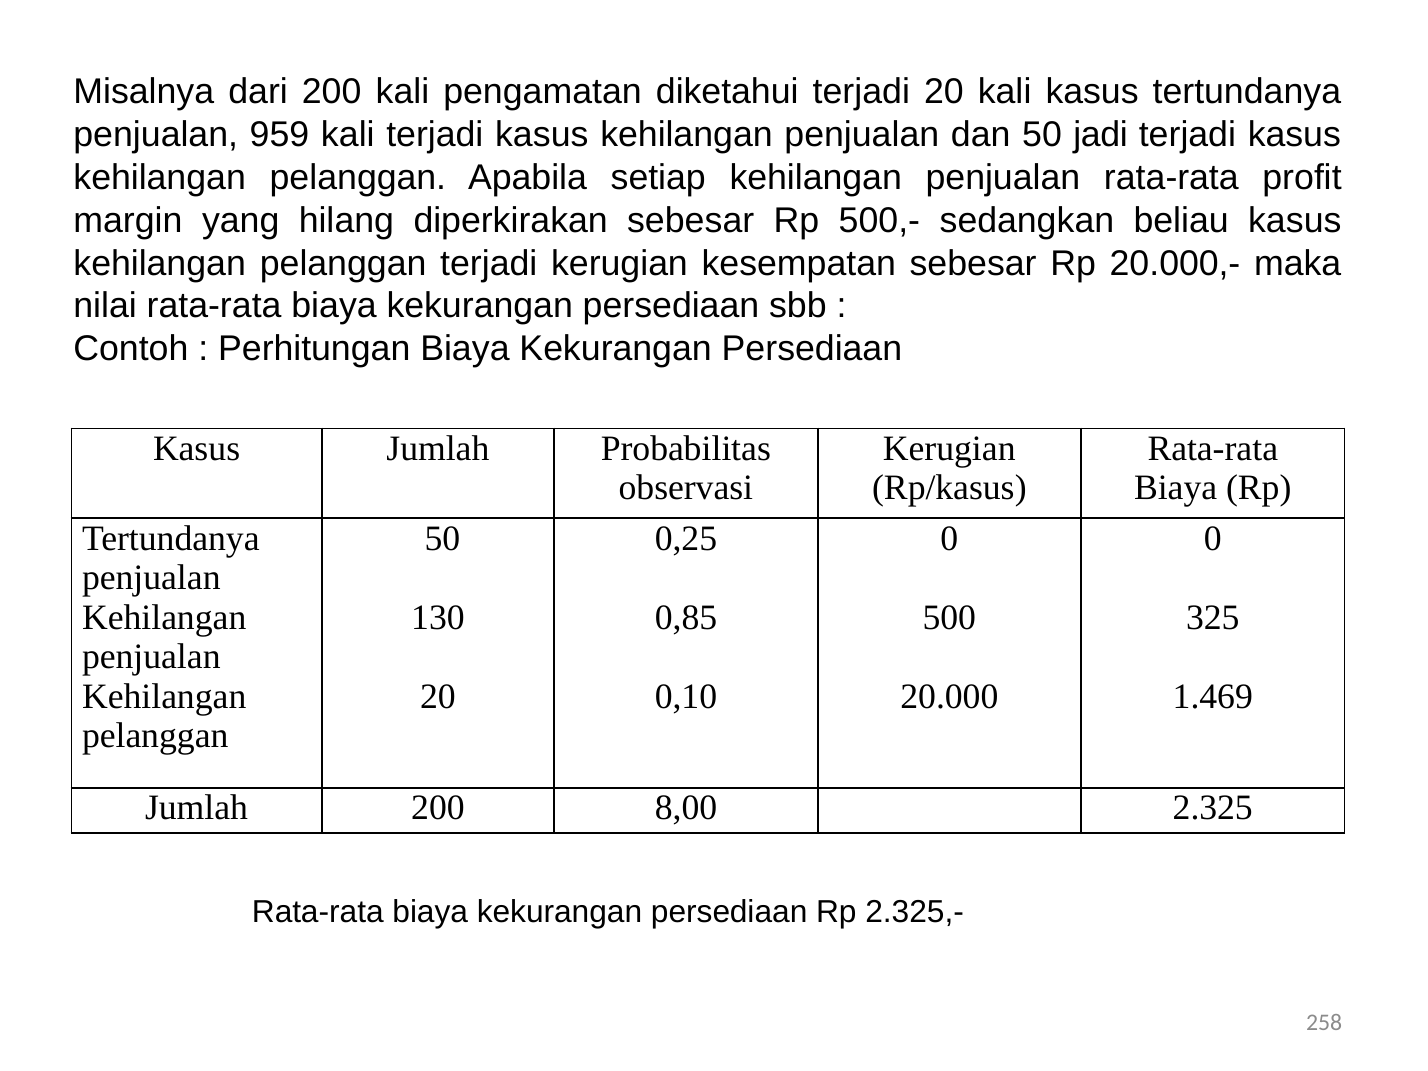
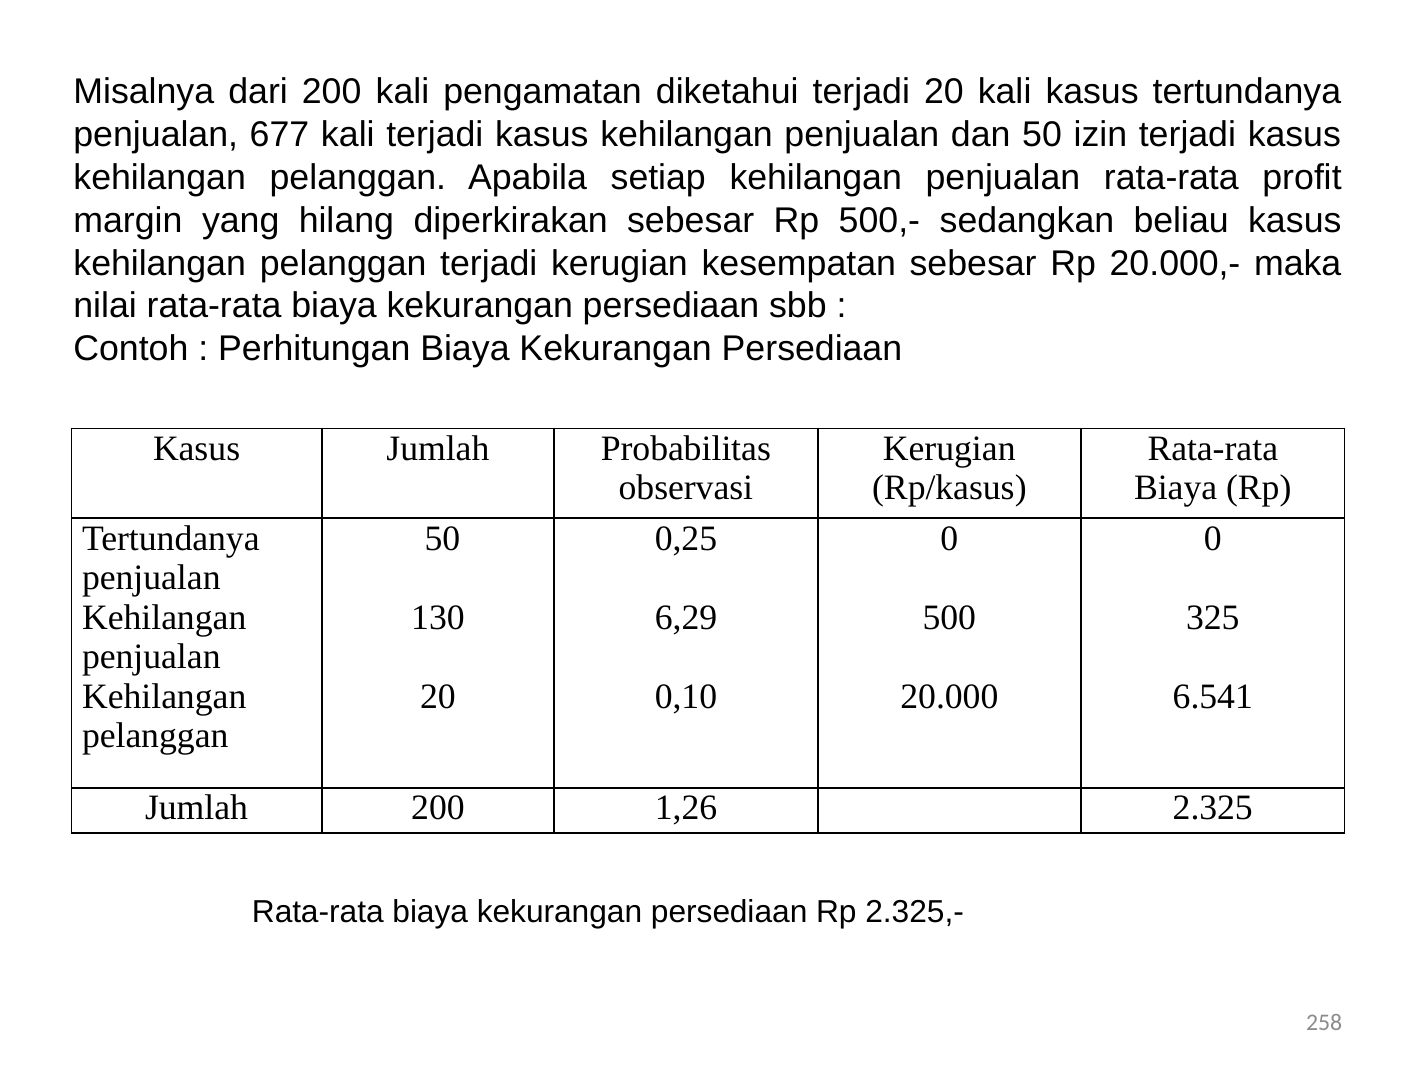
959: 959 -> 677
jadi: jadi -> izin
0,85: 0,85 -> 6,29
1.469: 1.469 -> 6.541
8,00: 8,00 -> 1,26
